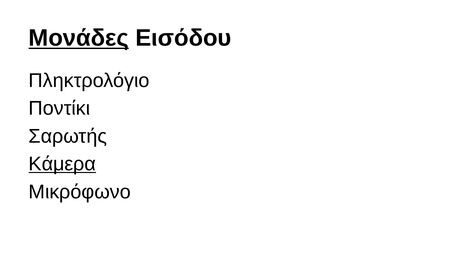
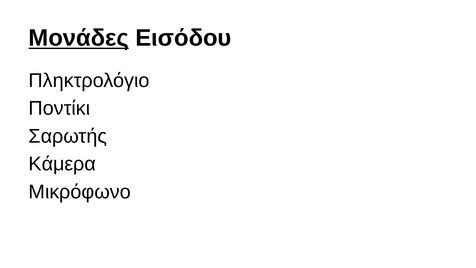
Κάμερα underline: present -> none
